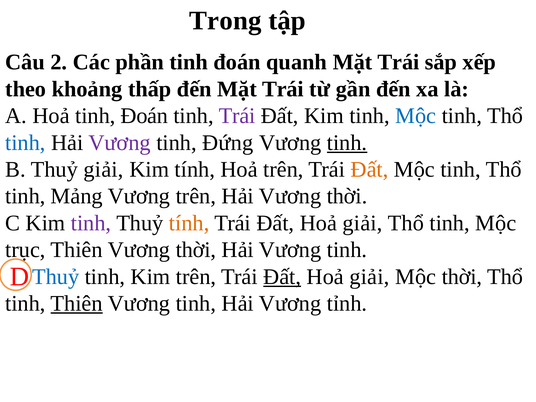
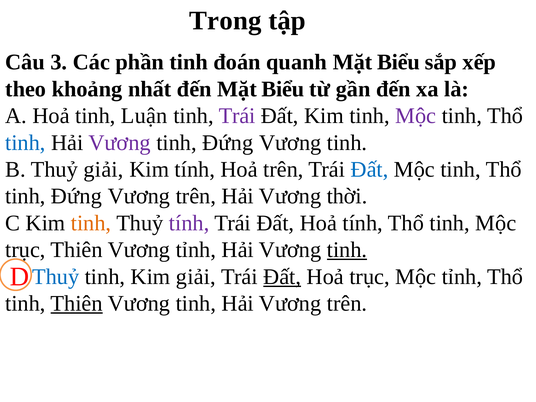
2: 2 -> 3
quanh Mặt Trái: Trái -> Biểu
thấp: thấp -> nhất
đến Mặt Trái: Trái -> Biểu
Hoả tinh Đoán: Đoán -> Luận
Mộc at (416, 116) colour: blue -> purple
tinh at (347, 143) underline: present -> none
Đất at (369, 169) colour: orange -> blue
Mảng at (77, 196): Mảng -> Đứng
tinh at (91, 223) colour: purple -> orange
tính at (189, 223) colour: orange -> purple
giải at (363, 223): giải -> tính
Thiên Vương thời: thời -> tỉnh
tinh at (347, 250) underline: none -> present
Kim trên: trên -> giải
giải at (369, 277): giải -> trục
Mộc thời: thời -> tỉnh
Hải Vương tỉnh: tỉnh -> trên
